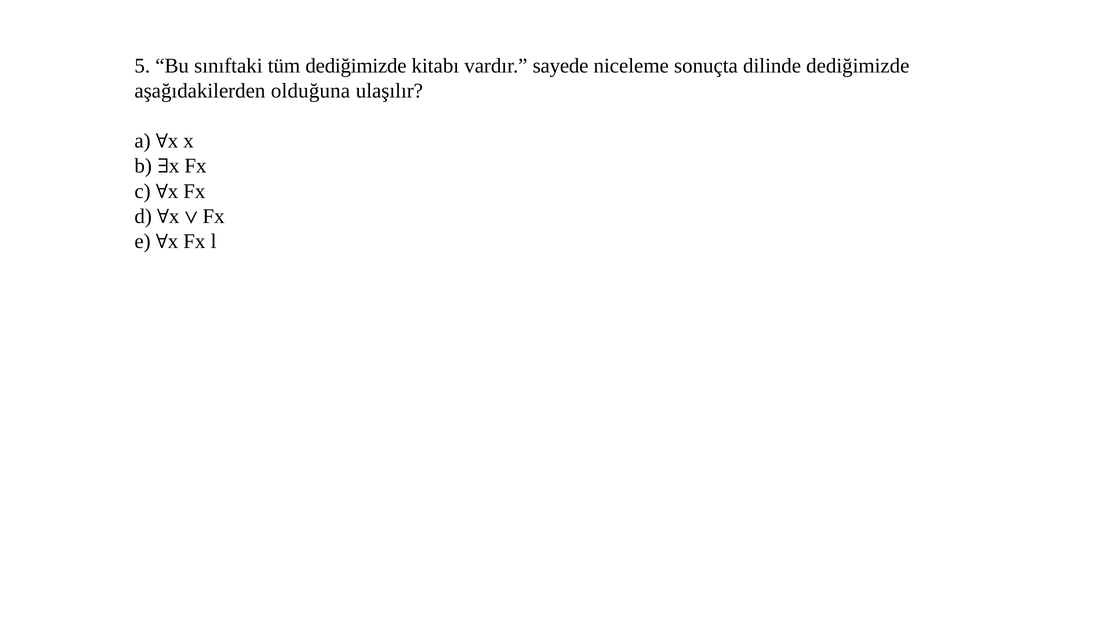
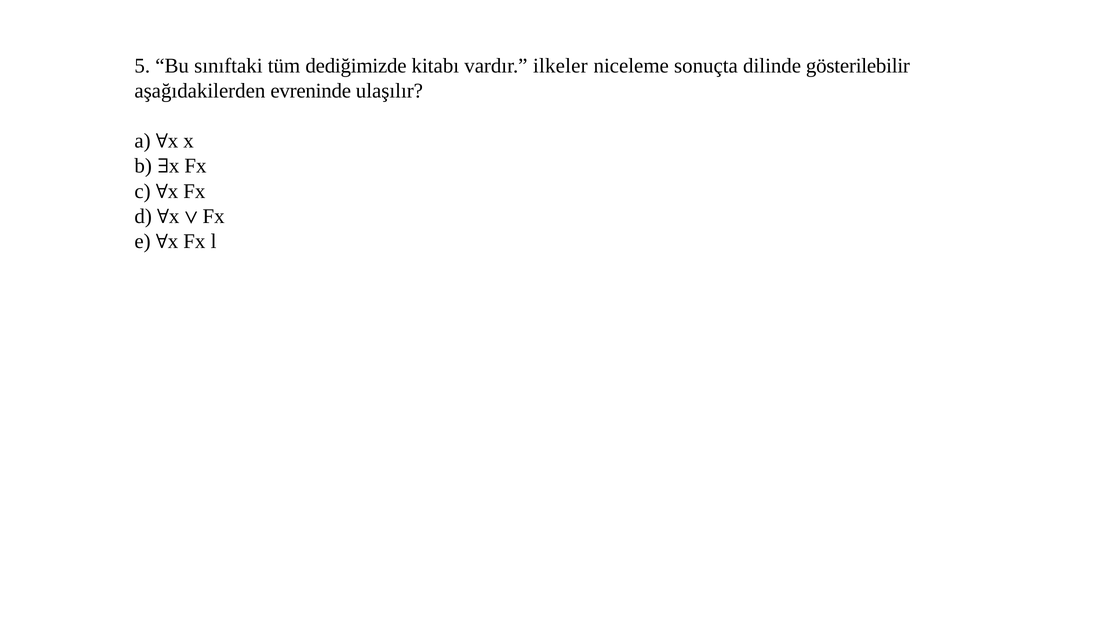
sayede: sayede -> ilkeler
dilinde dediğimizde: dediğimizde -> gösterilebilir
olduğuna: olduğuna -> evreninde
